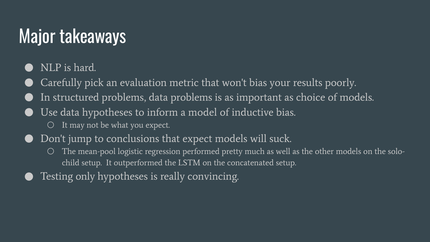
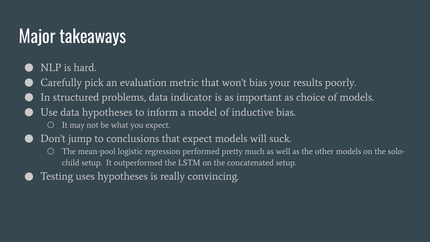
data problems: problems -> indicator
only: only -> uses
